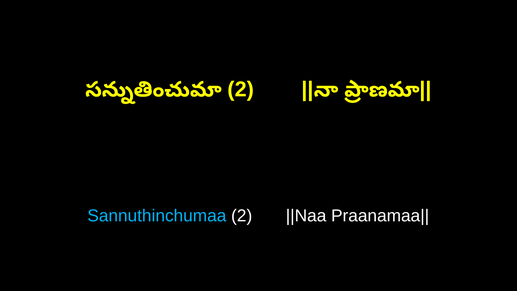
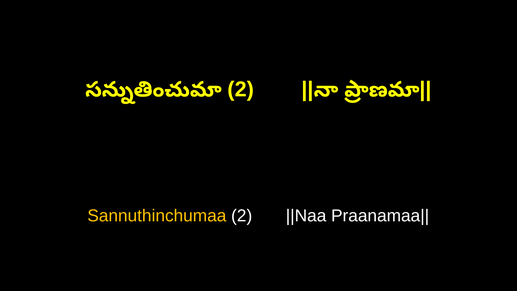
Sannuthinchumaa colour: light blue -> yellow
